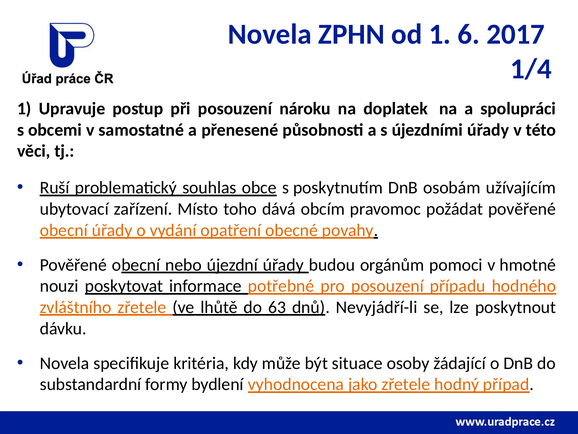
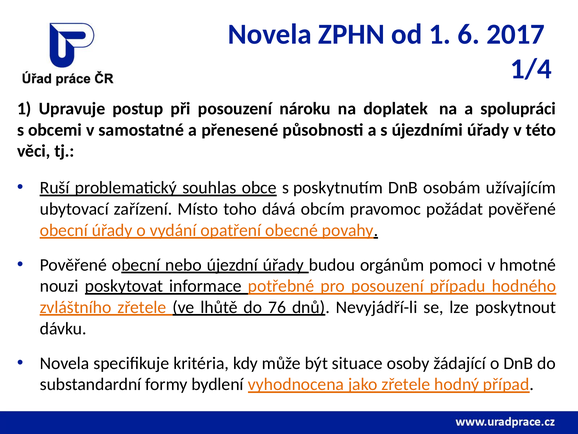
63: 63 -> 76
